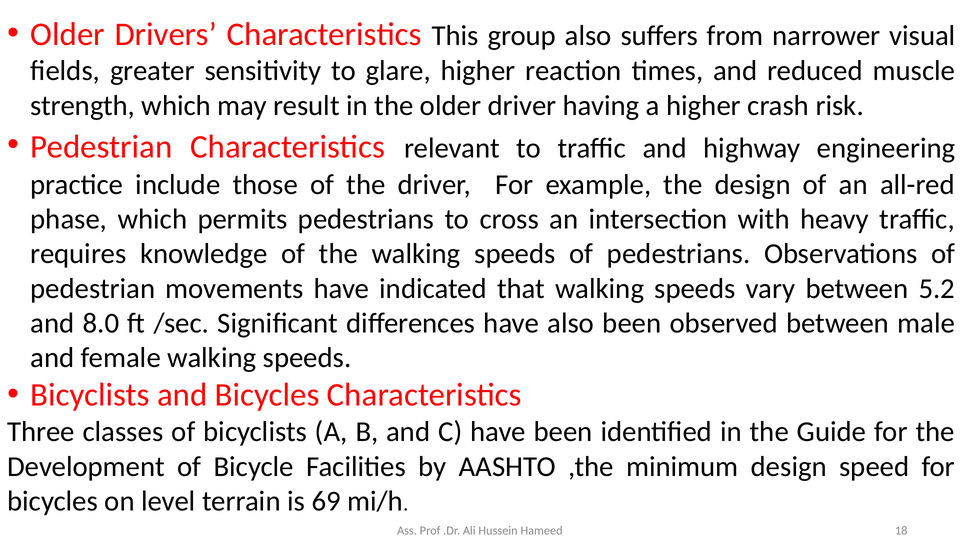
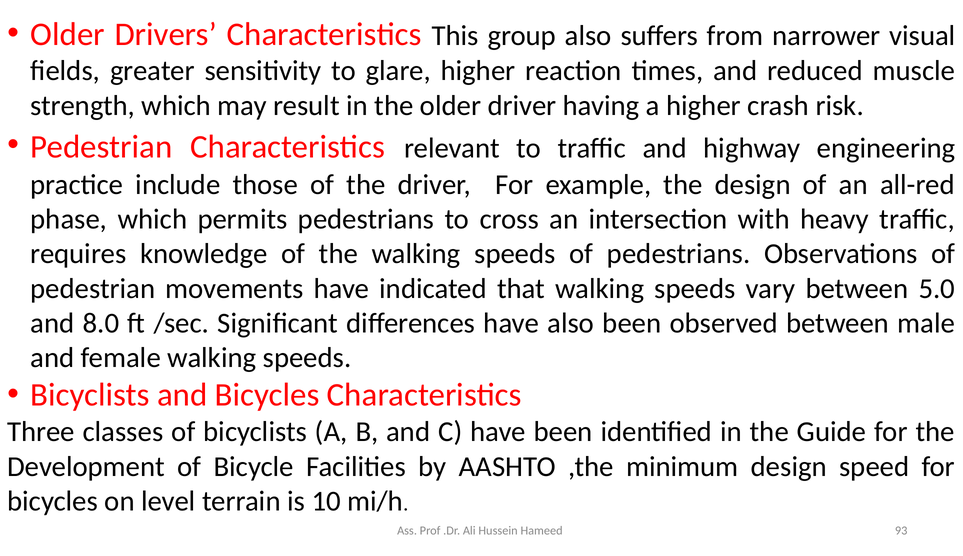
5.2: 5.2 -> 5.0
69: 69 -> 10
18: 18 -> 93
